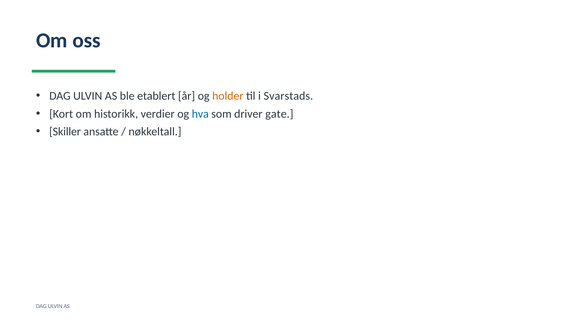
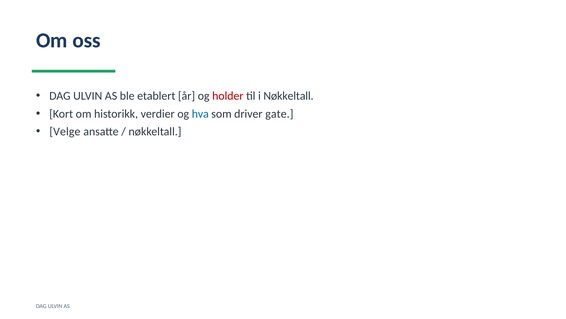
holder colour: orange -> red
i Svarstads: Svarstads -> Nøkkeltall
Skiller: Skiller -> Velge
